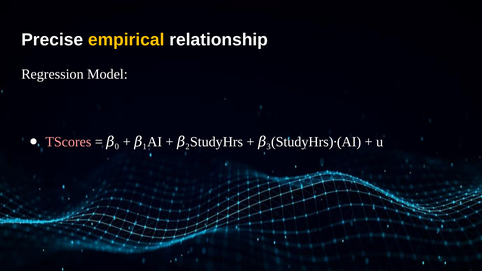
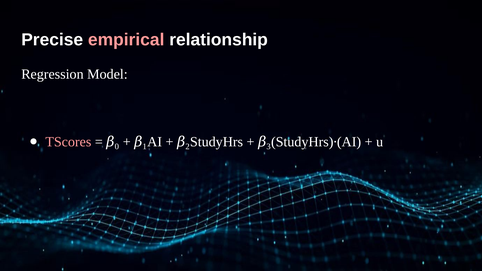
empirical colour: yellow -> pink
